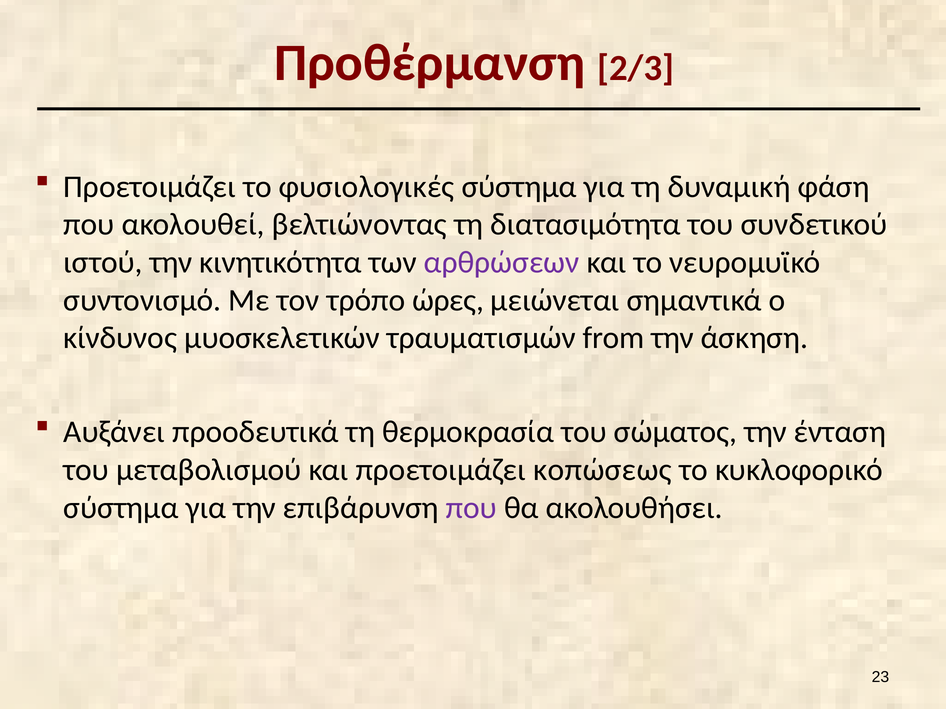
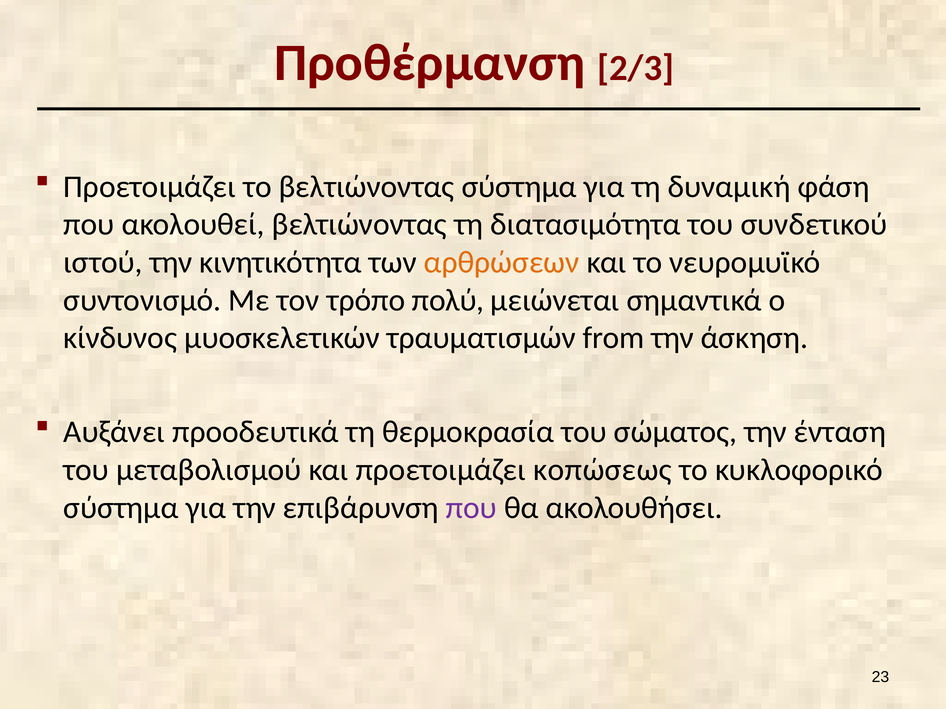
το φυσιολογικές: φυσιολογικές -> βελτιώνοντας
αρθρώσεων colour: purple -> orange
ώρες: ώρες -> πολύ
